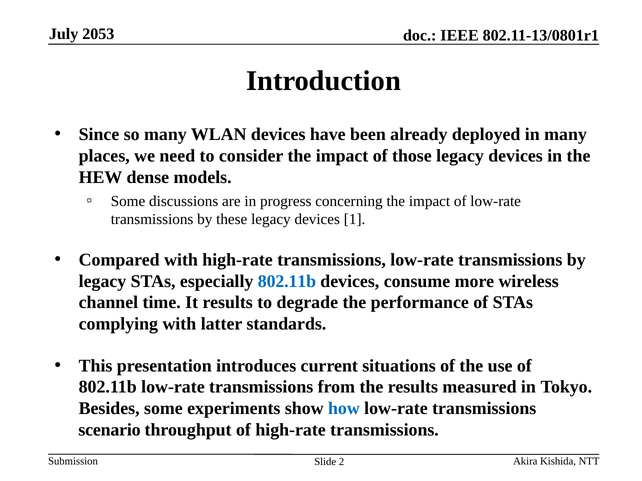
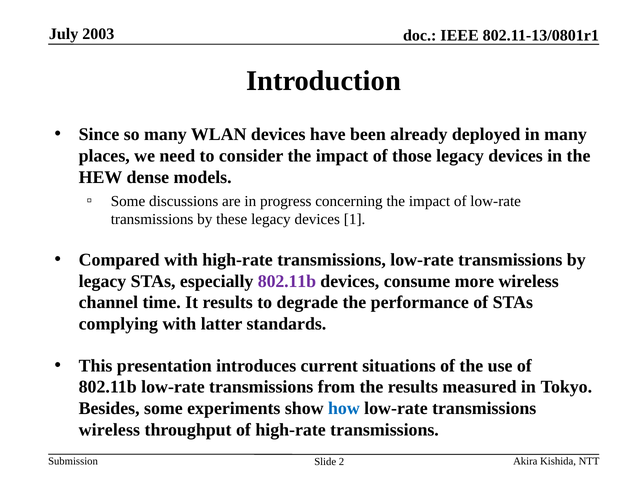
2053: 2053 -> 2003
802.11b at (287, 281) colour: blue -> purple
scenario at (110, 430): scenario -> wireless
